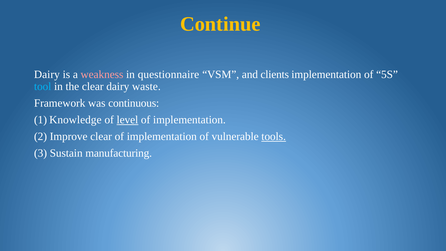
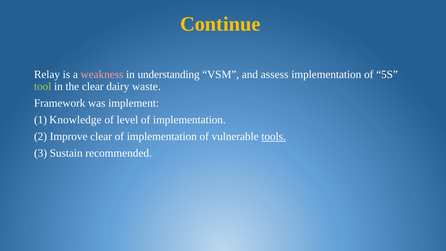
Dairy at (47, 74): Dairy -> Relay
questionnaire: questionnaire -> understanding
clients: clients -> assess
tool colour: light blue -> light green
continuous: continuous -> implement
level underline: present -> none
manufacturing: manufacturing -> recommended
